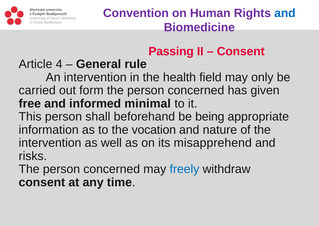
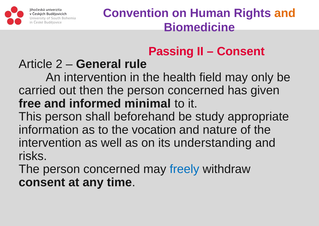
and at (285, 13) colour: blue -> orange
4: 4 -> 2
form: form -> then
being: being -> study
misapprehend: misapprehend -> understanding
